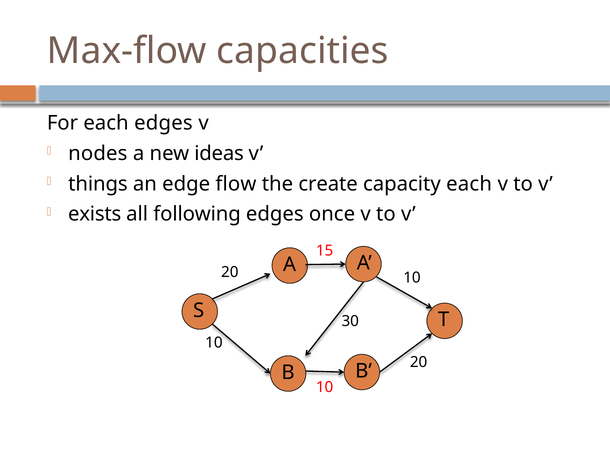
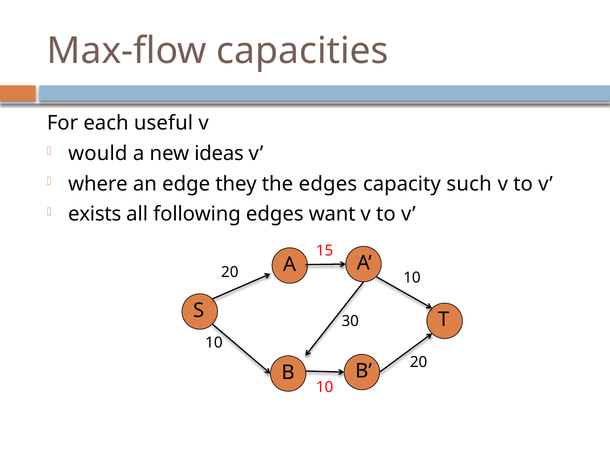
each edges: edges -> useful
nodes: nodes -> would
things: things -> where
flow: flow -> they
the create: create -> edges
capacity each: each -> such
once: once -> want
